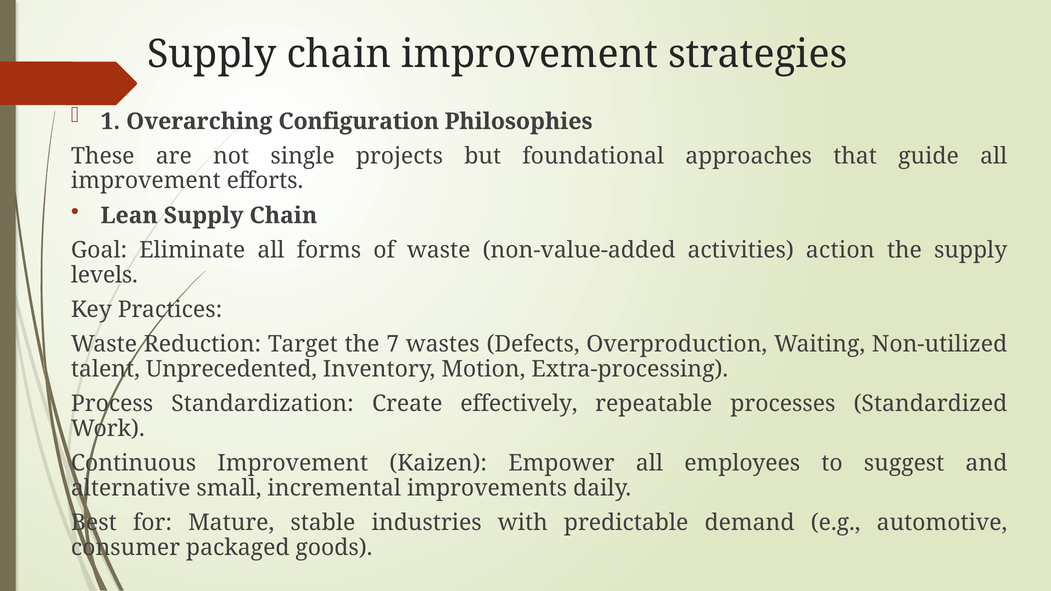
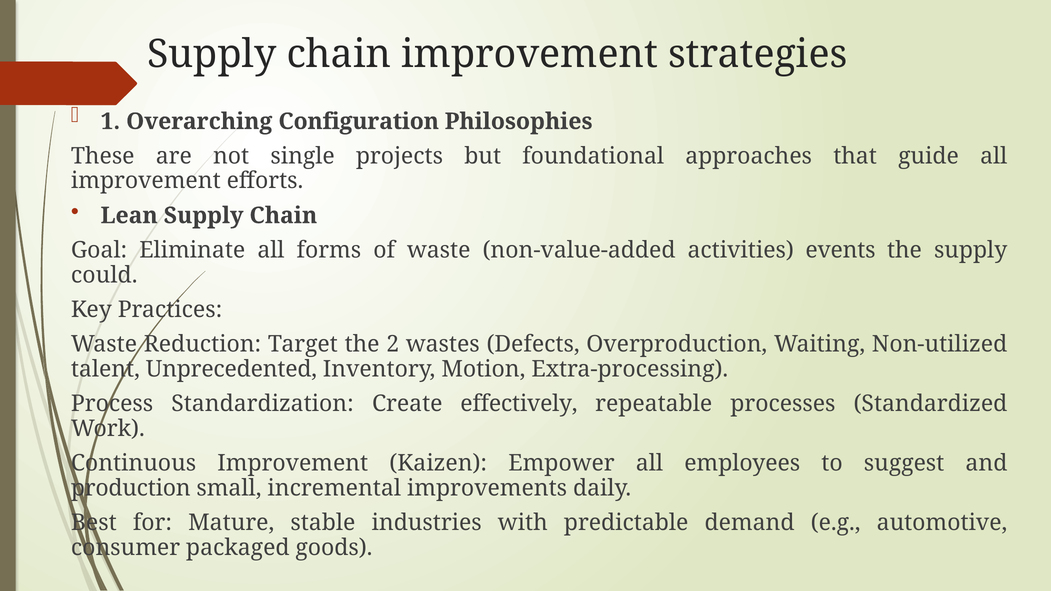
action: action -> events
levels: levels -> could
7: 7 -> 2
alternative: alternative -> production
